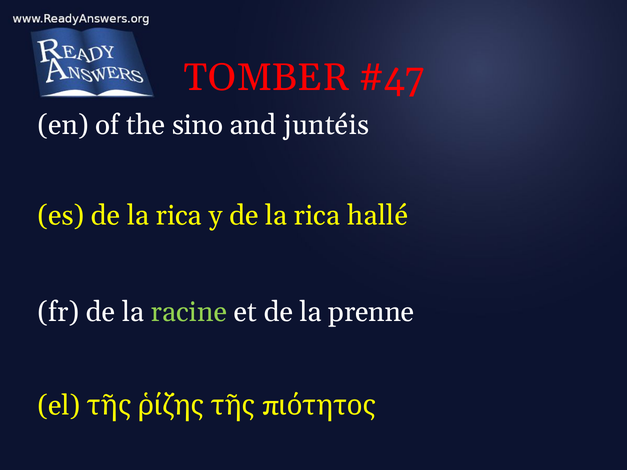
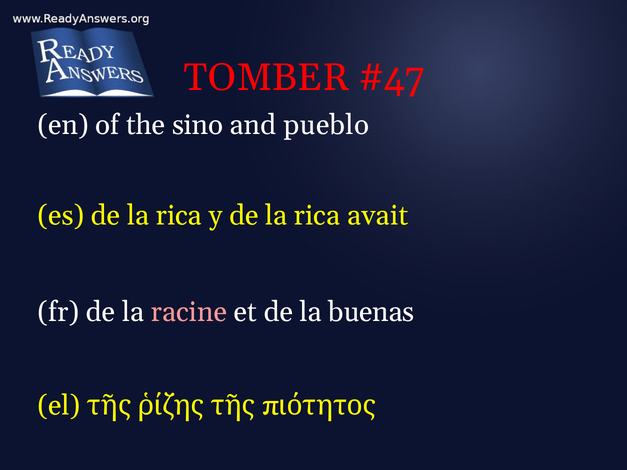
juntéis: juntéis -> pueblo
hallé: hallé -> avait
racine colour: light green -> pink
prenne: prenne -> buenas
